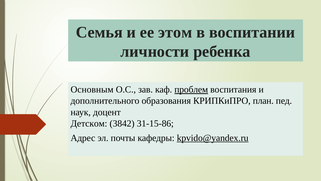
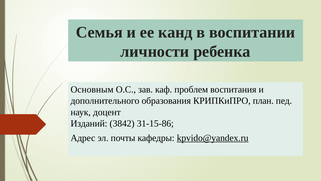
этом: этом -> канд
проблем underline: present -> none
Детском: Детском -> Изданий
